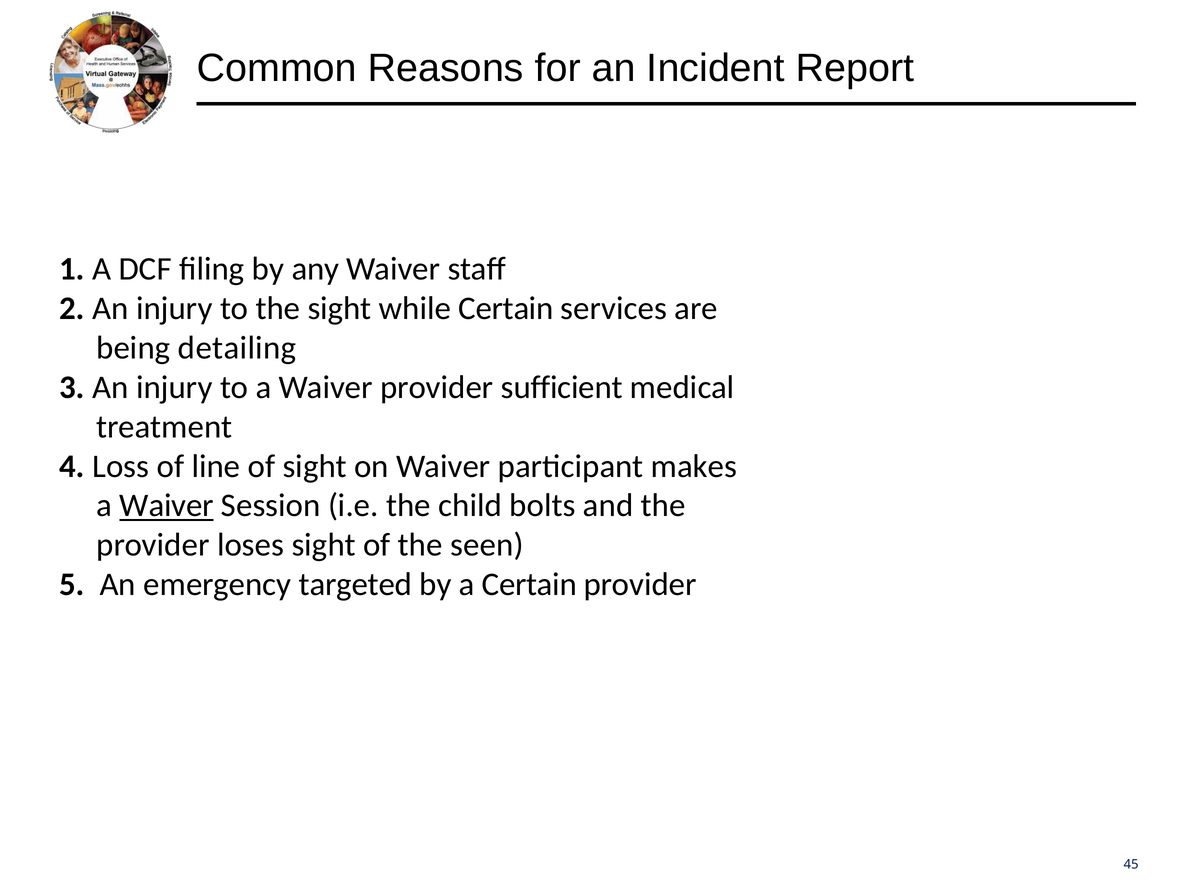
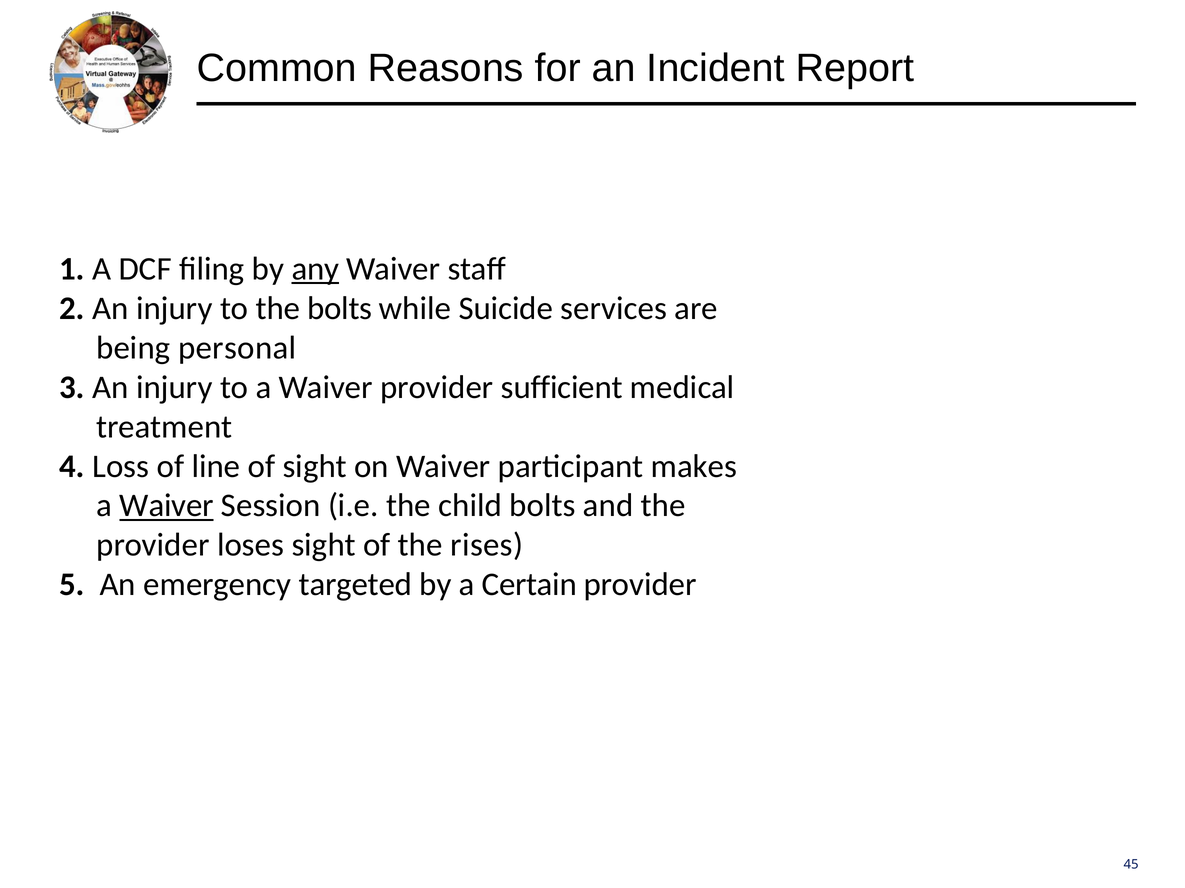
any underline: none -> present
the sight: sight -> bolts
while Certain: Certain -> Suicide
detailing: detailing -> personal
seen: seen -> rises
